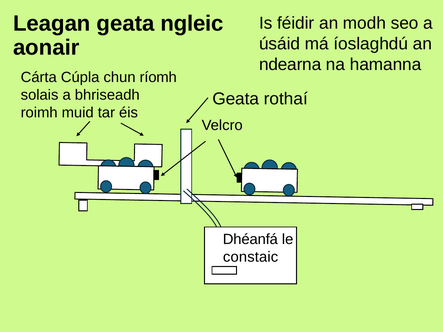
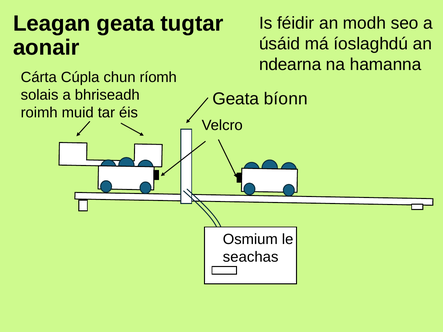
ngleic: ngleic -> tugtar
rothaí: rothaí -> bíonn
Dhéanfá: Dhéanfá -> Osmium
constaic: constaic -> seachas
